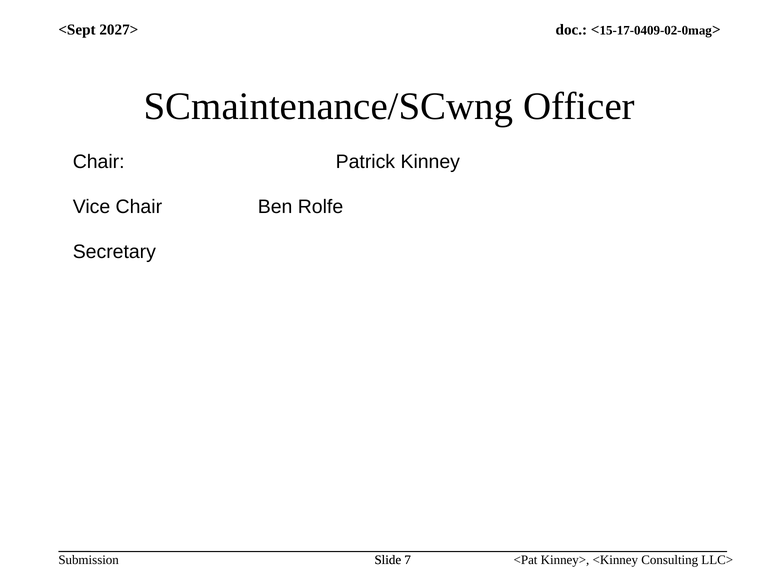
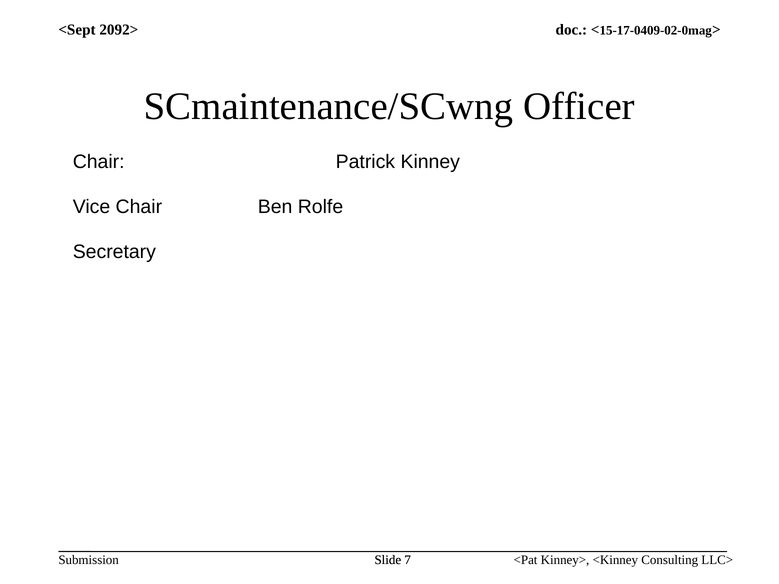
2027>: 2027> -> 2092>
